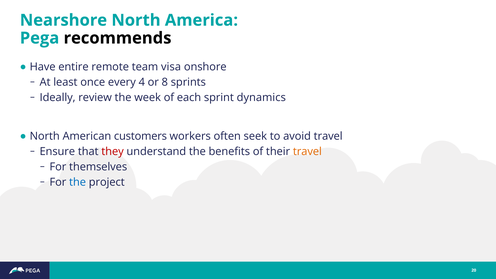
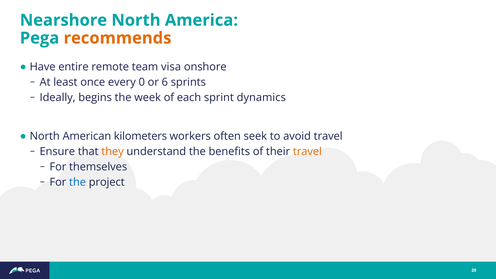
recommends colour: black -> orange
4: 4 -> 0
8: 8 -> 6
review: review -> begins
customers: customers -> kilometers
they colour: red -> orange
